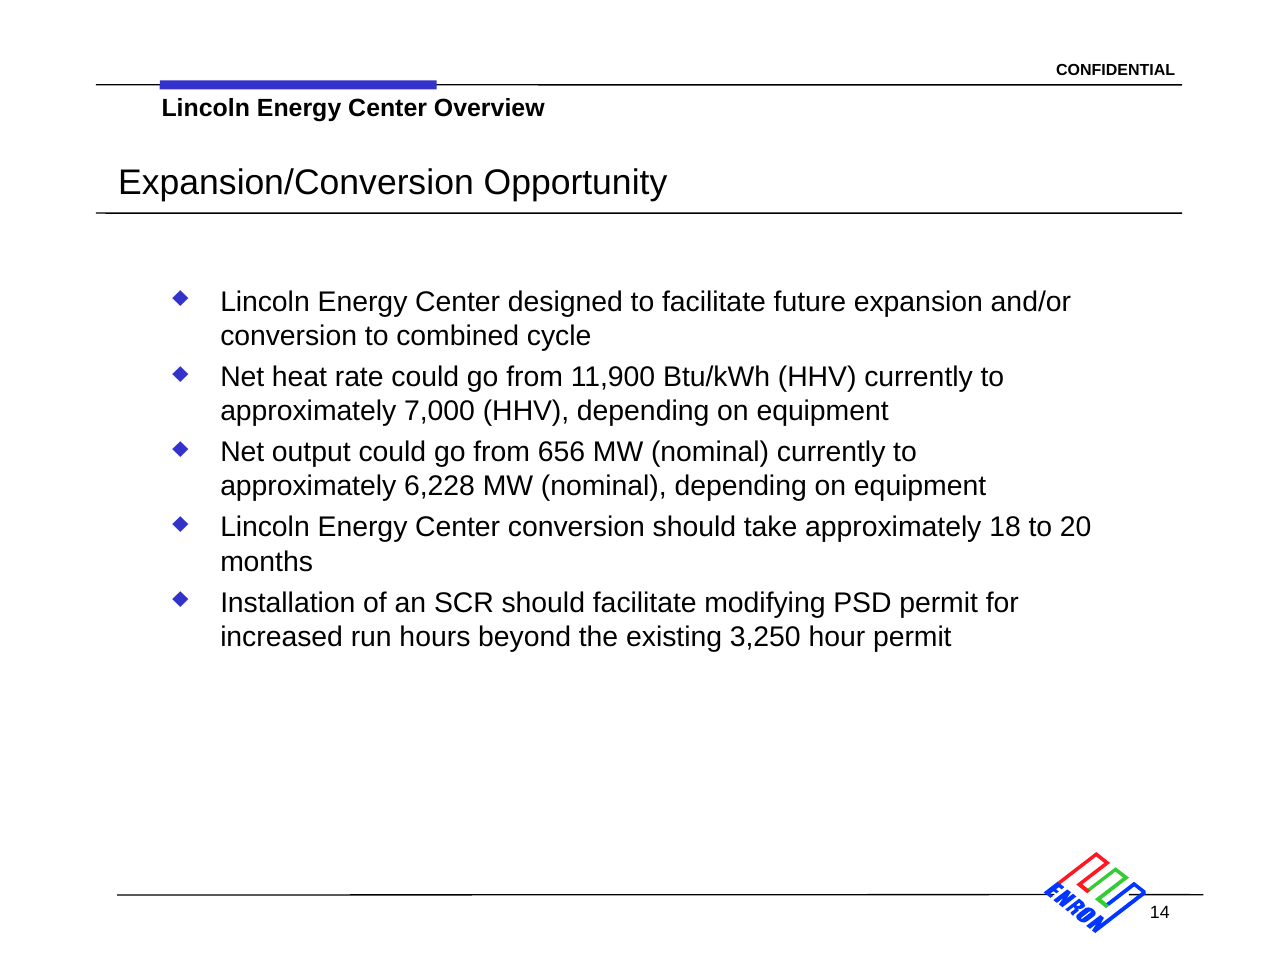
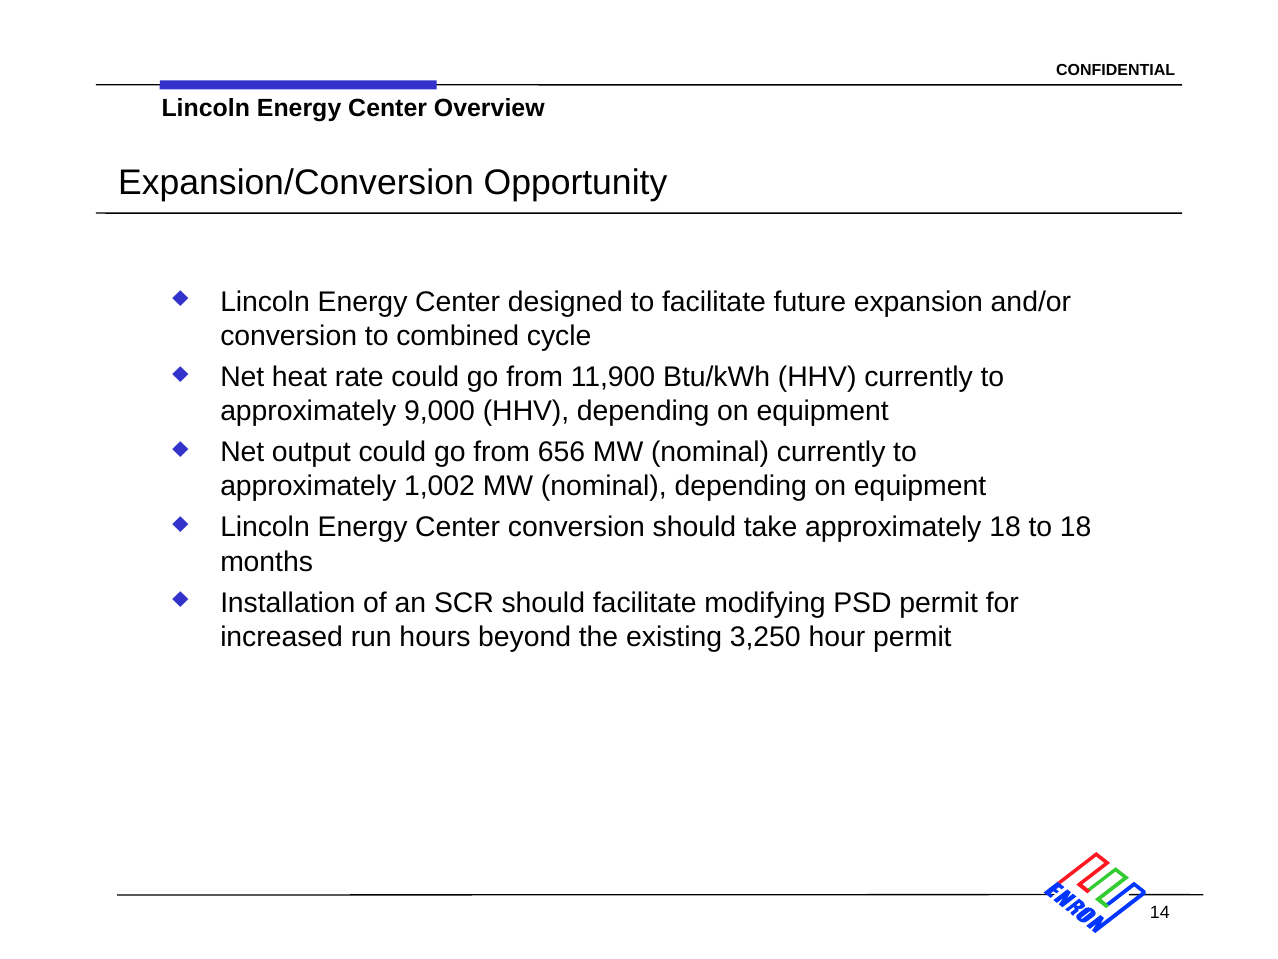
7,000: 7,000 -> 9,000
6,228: 6,228 -> 1,002
to 20: 20 -> 18
